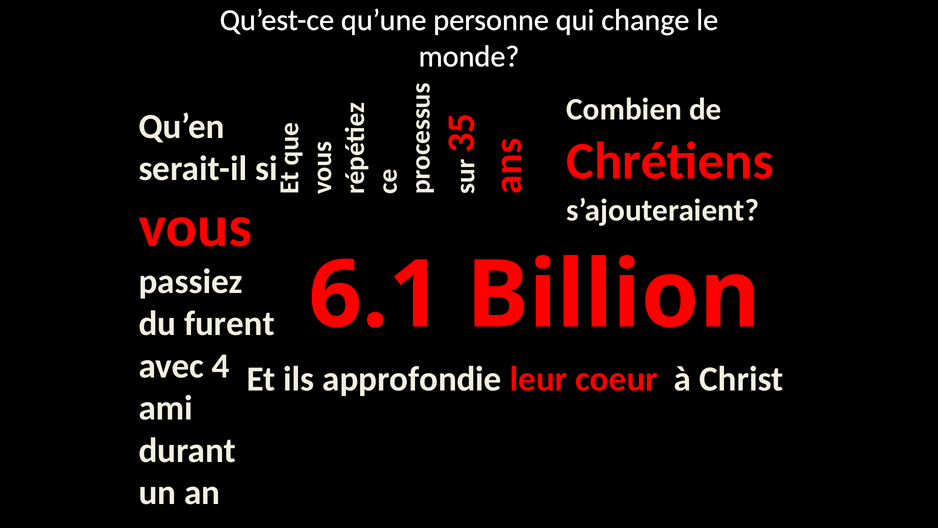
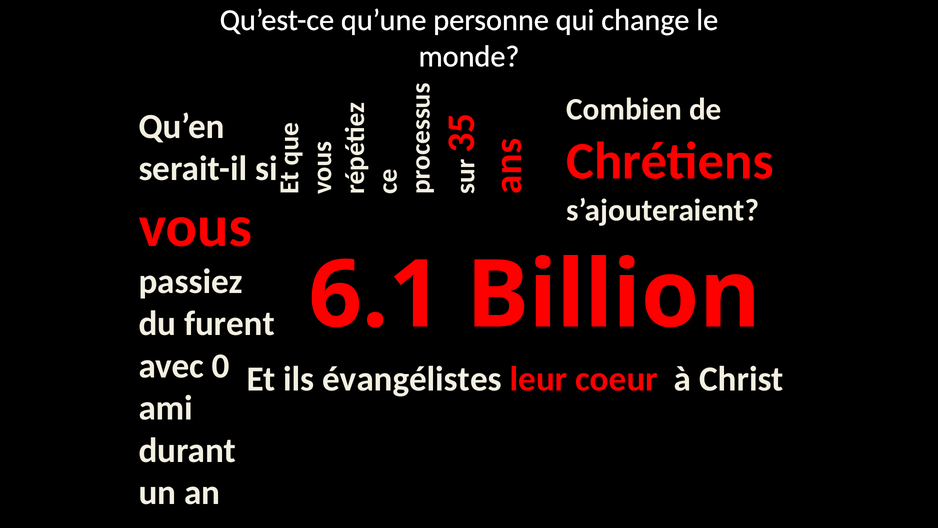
4: 4 -> 0
approfondie: approfondie -> évangélistes
